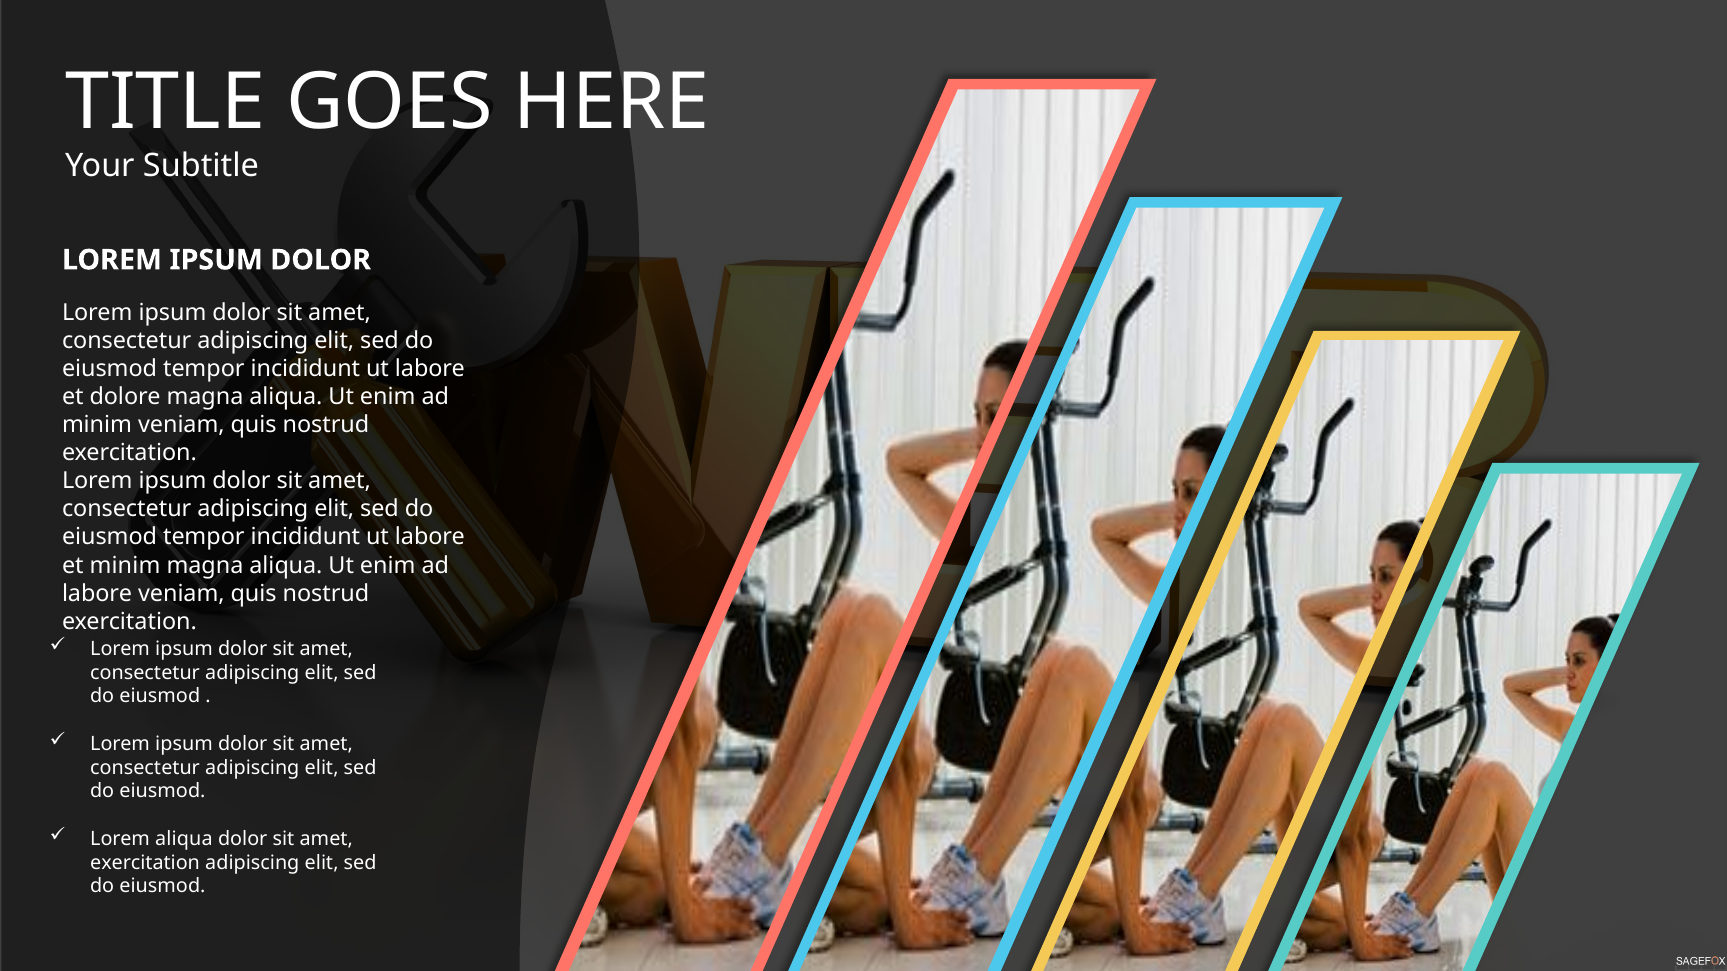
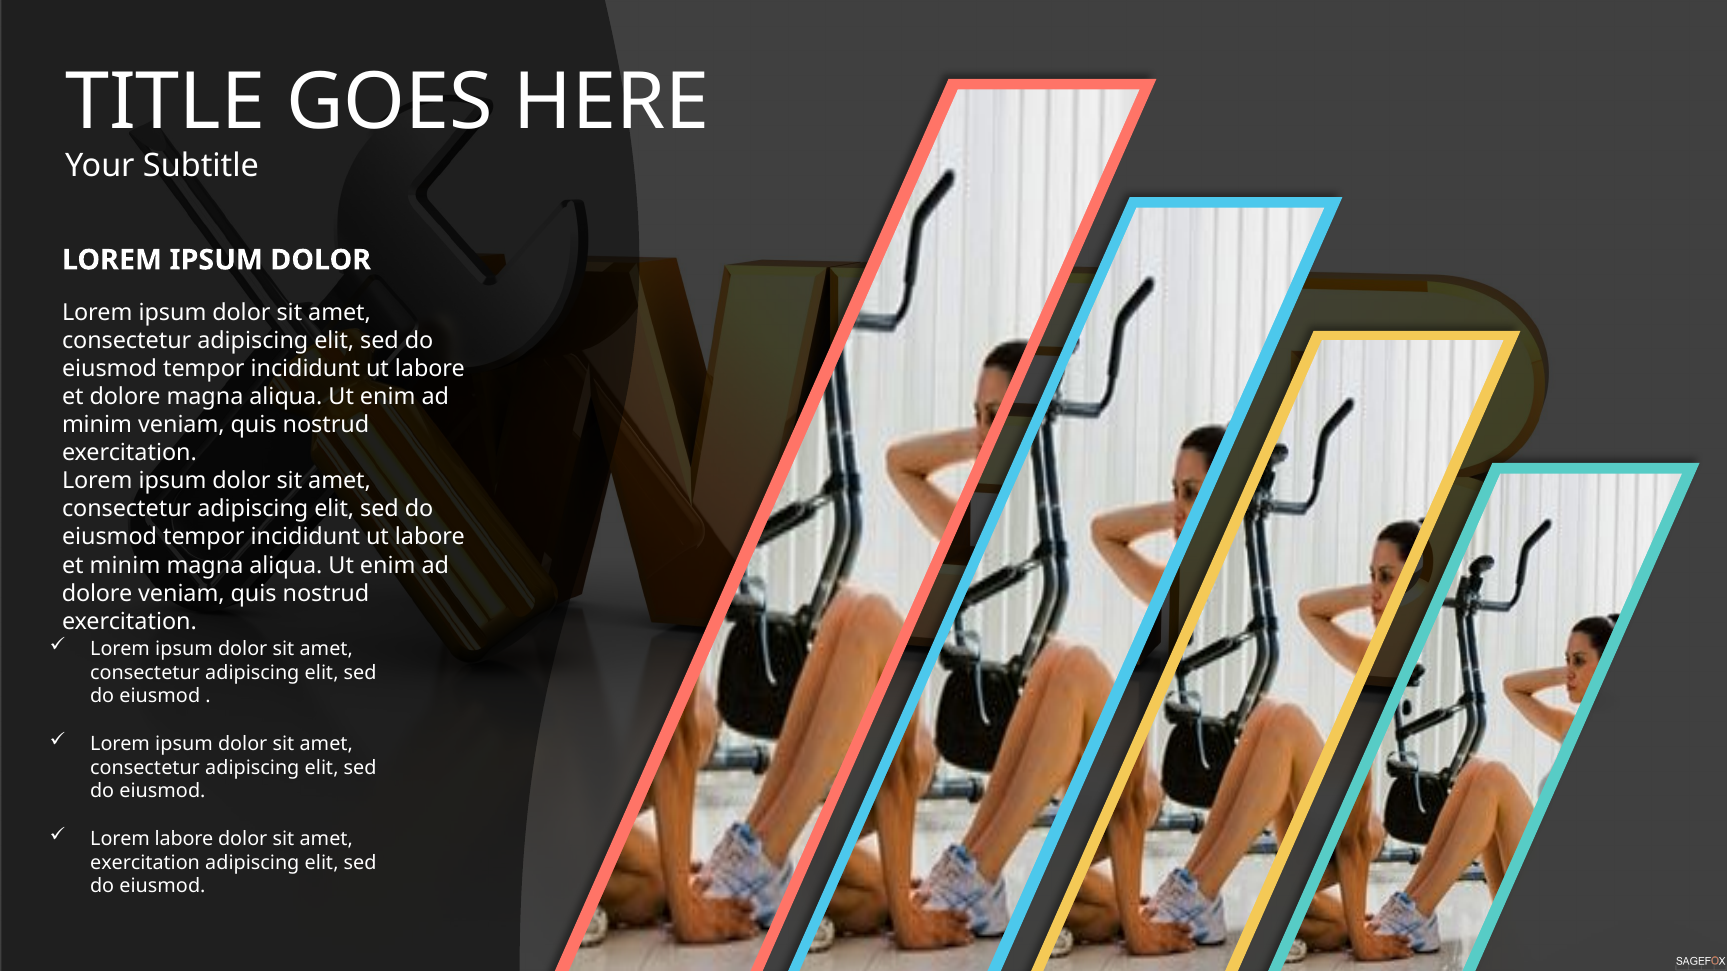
labore at (97, 594): labore -> dolore
Lorem aliqua: aliqua -> labore
